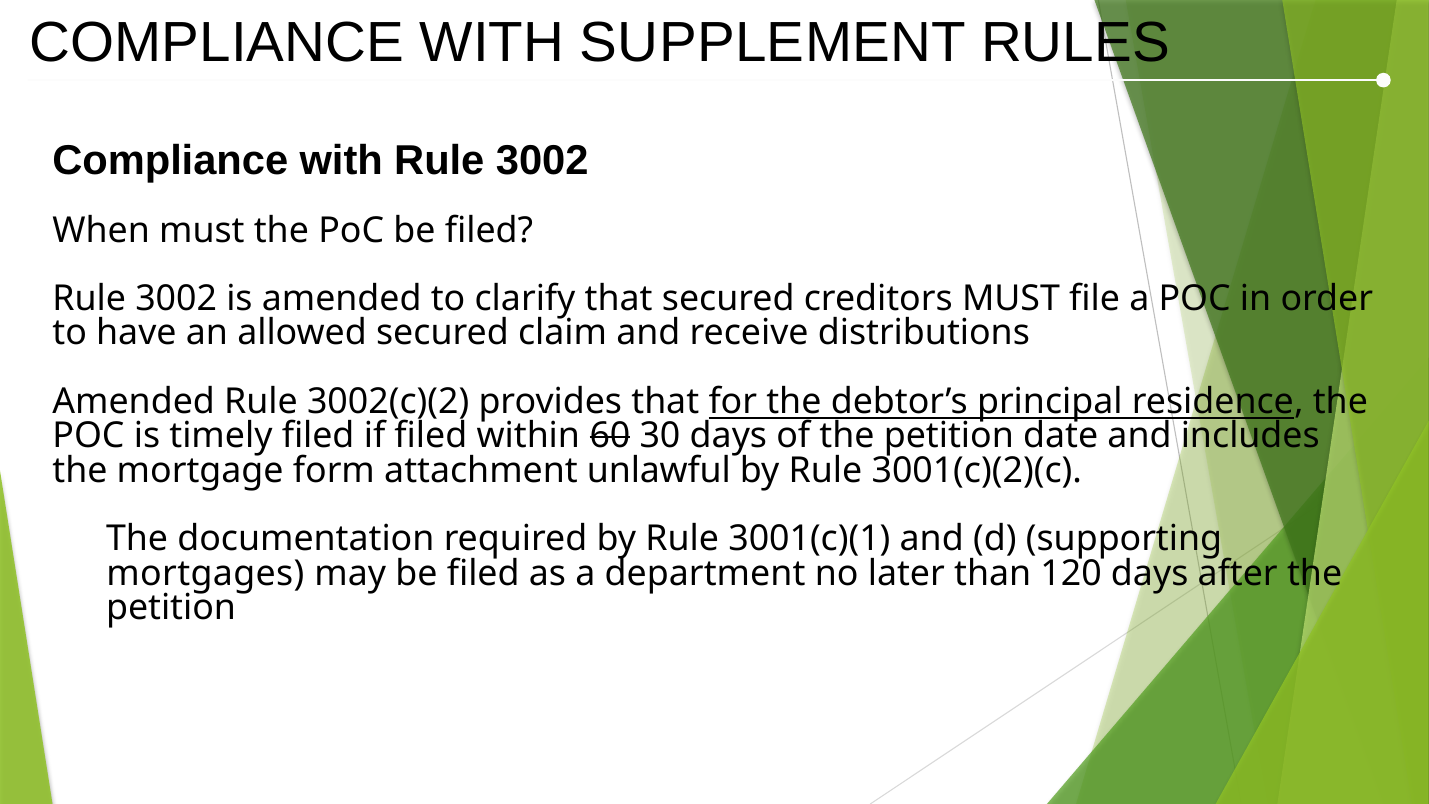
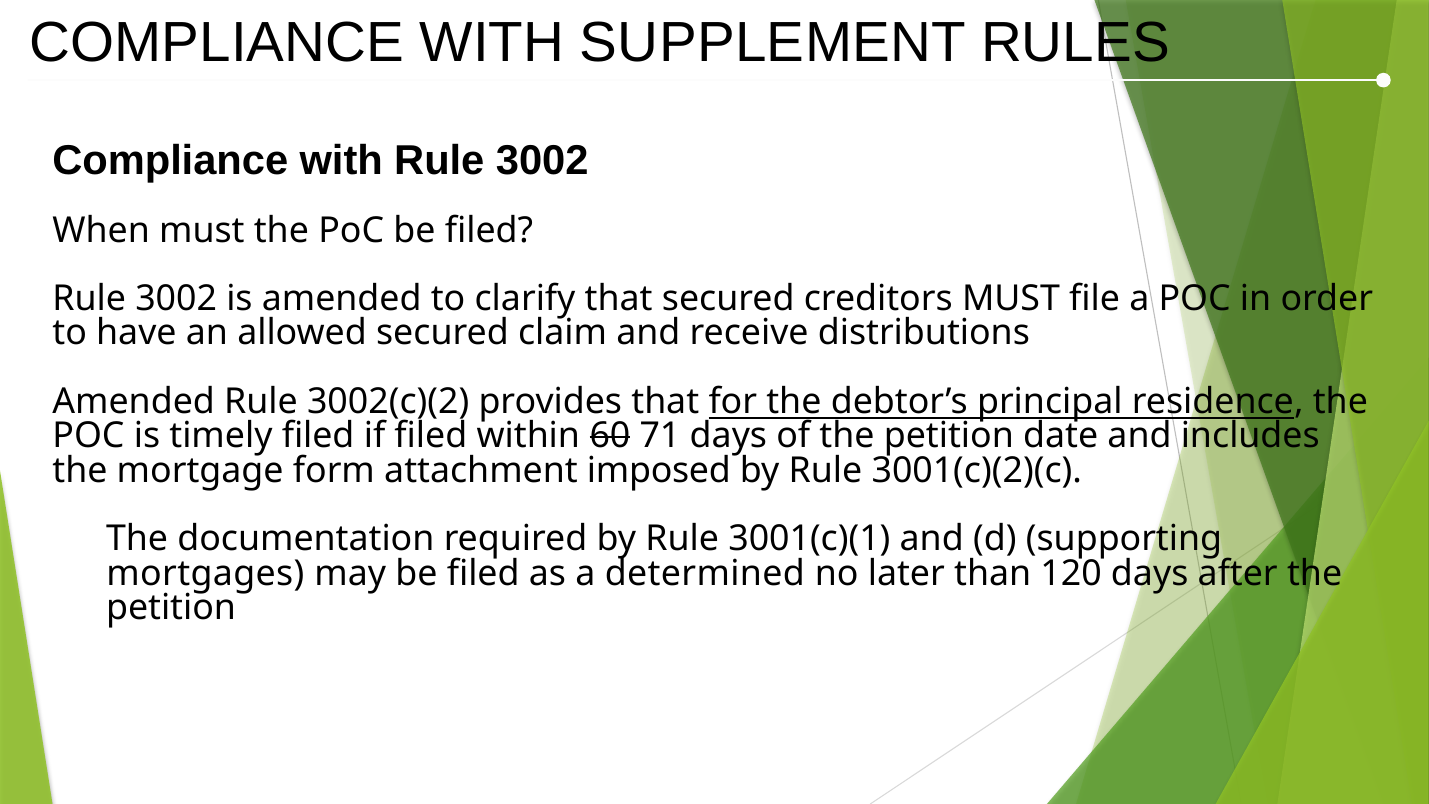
30: 30 -> 71
unlawful: unlawful -> imposed
department: department -> determined
